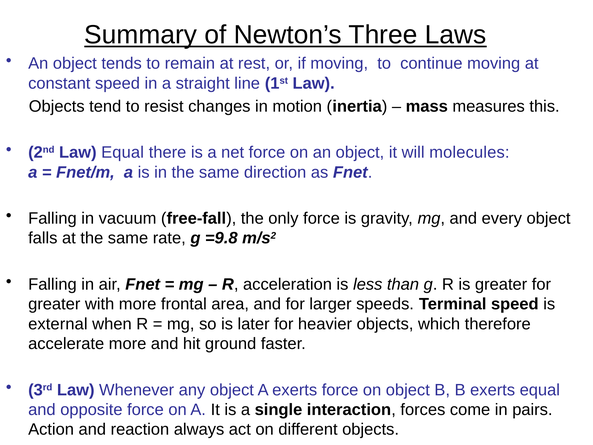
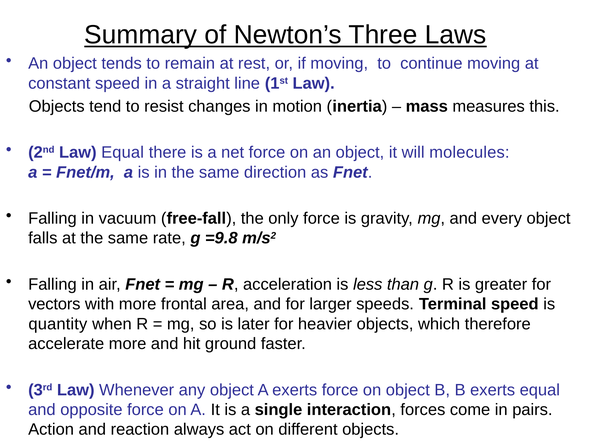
greater at (54, 304): greater -> vectors
external: external -> quantity
